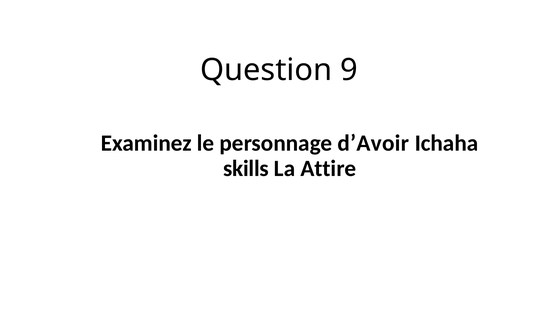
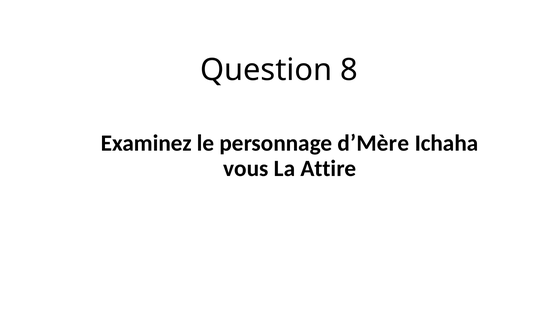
9: 9 -> 8
d’Avoir: d’Avoir -> d’Mère
skills: skills -> vous
